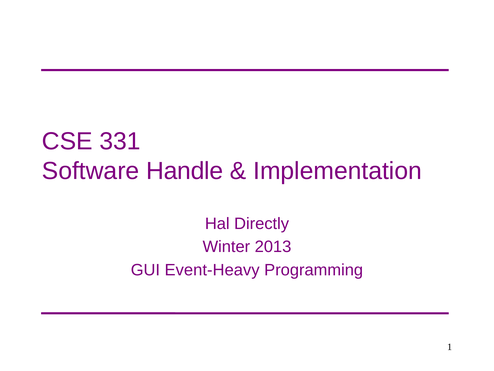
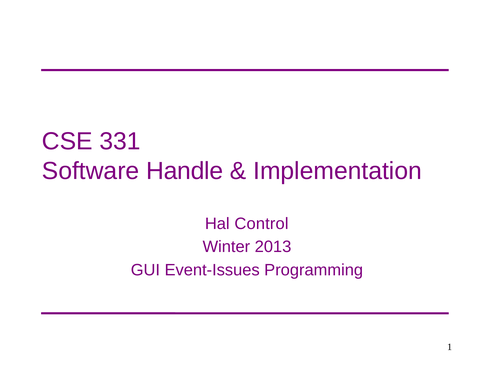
Directly: Directly -> Control
Event-Heavy: Event-Heavy -> Event-Issues
